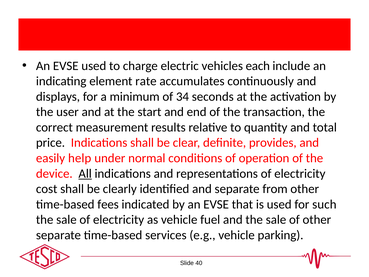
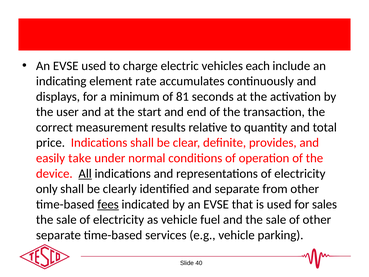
34: 34 -> 81
help: help -> take
cost: cost -> only
fees underline: none -> present
such: such -> sales
